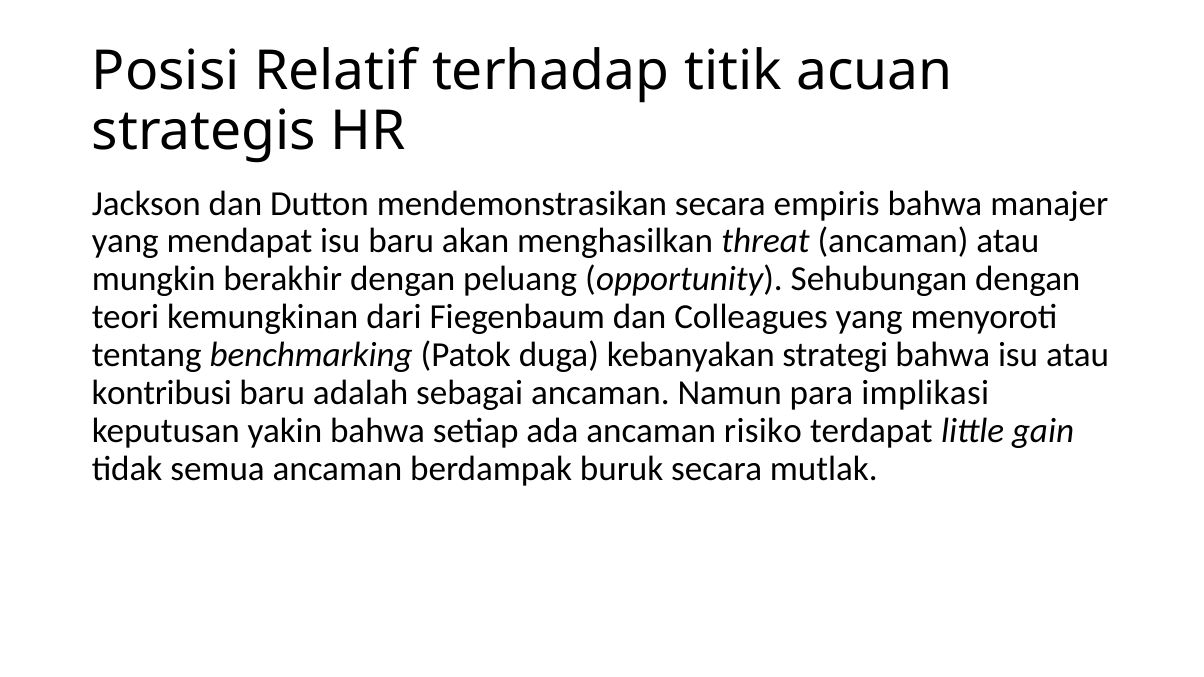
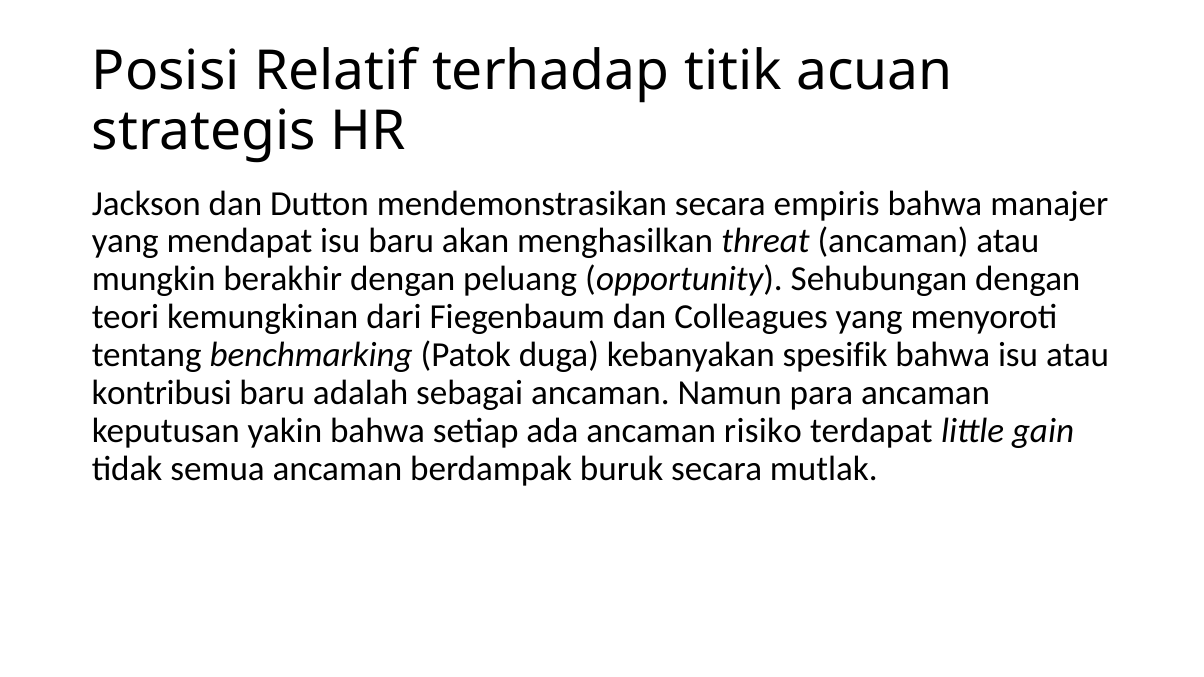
strategi: strategi -> spesifik
para implikasi: implikasi -> ancaman
